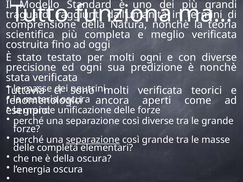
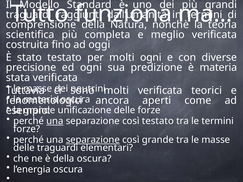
è nonchè: nonchè -> materia
una at (55, 121) underline: none -> present
così diverse: diverse -> testato
le grande: grande -> termini
delle completa: completa -> traguardi
